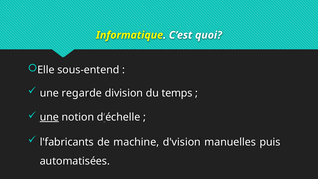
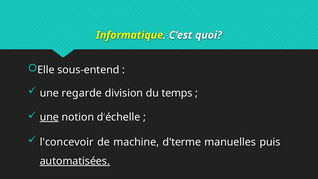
l'fabricants: l'fabricants -> l'concevoir
d'vision: d'vision -> d'terme
automatisées underline: none -> present
